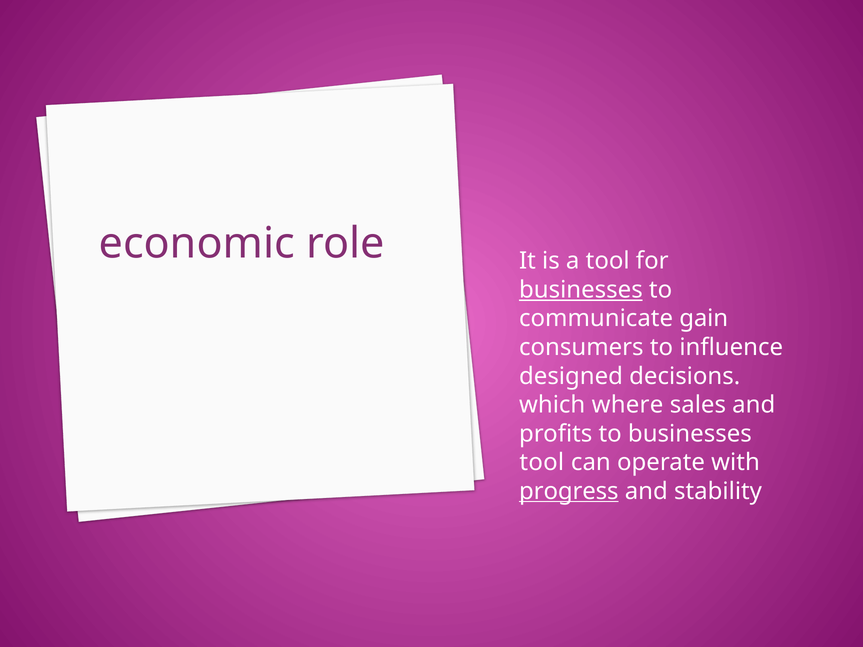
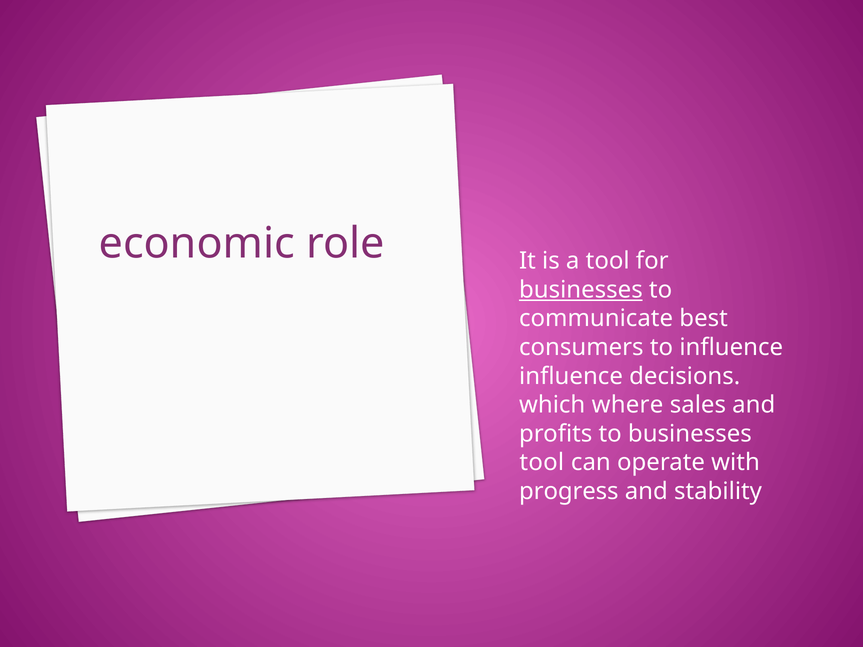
gain: gain -> best
designed at (571, 376): designed -> influence
progress underline: present -> none
